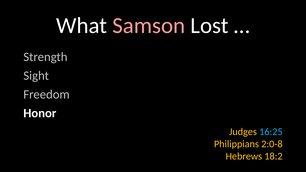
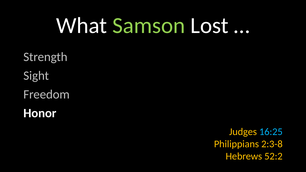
Samson colour: pink -> light green
2:0-8: 2:0-8 -> 2:3-8
18:2: 18:2 -> 52:2
